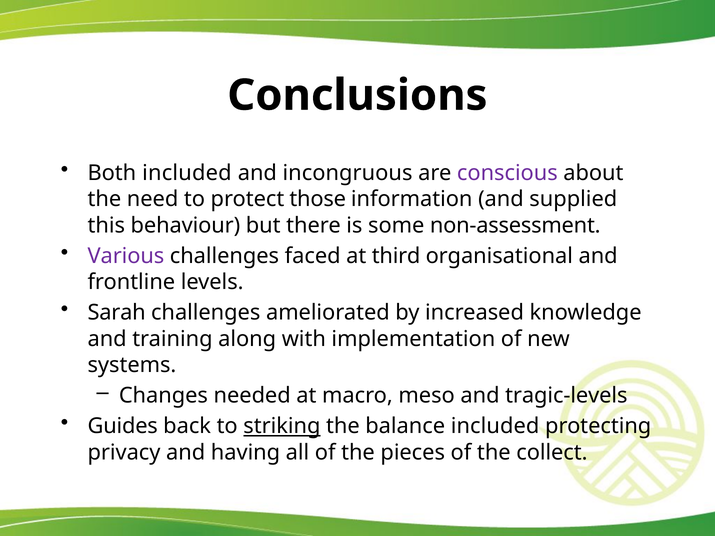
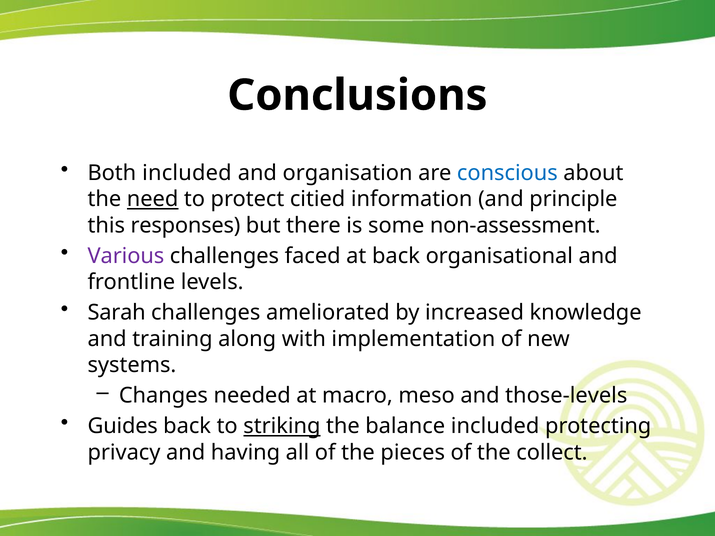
incongruous: incongruous -> organisation
conscious colour: purple -> blue
need underline: none -> present
those: those -> citied
supplied: supplied -> principle
behaviour: behaviour -> responses
at third: third -> back
tragic-levels: tragic-levels -> those-levels
